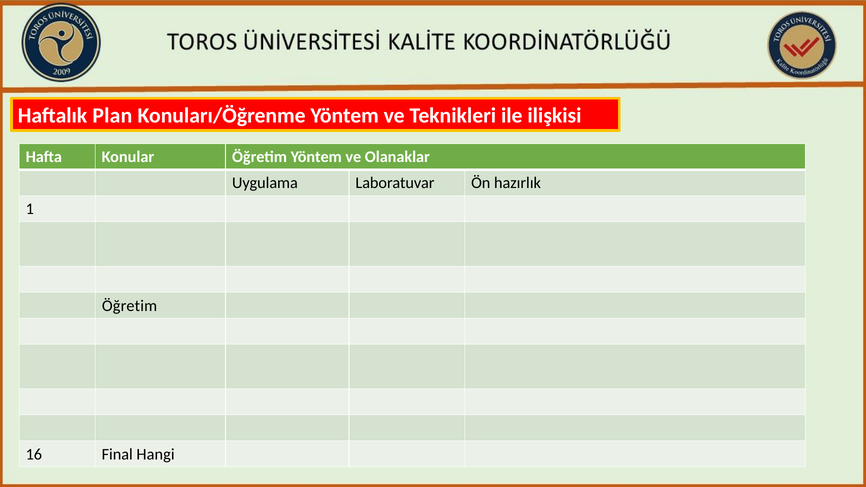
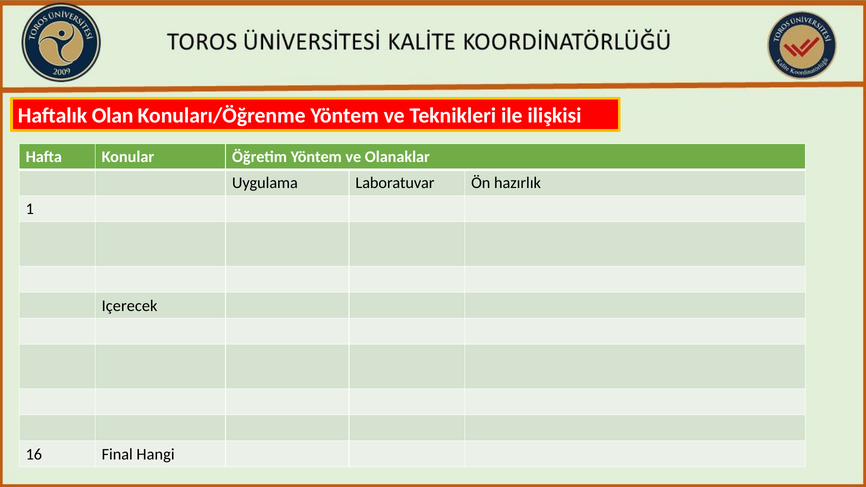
Plan: Plan -> Olan
Öğretim at (130, 306): Öğretim -> Içerecek
